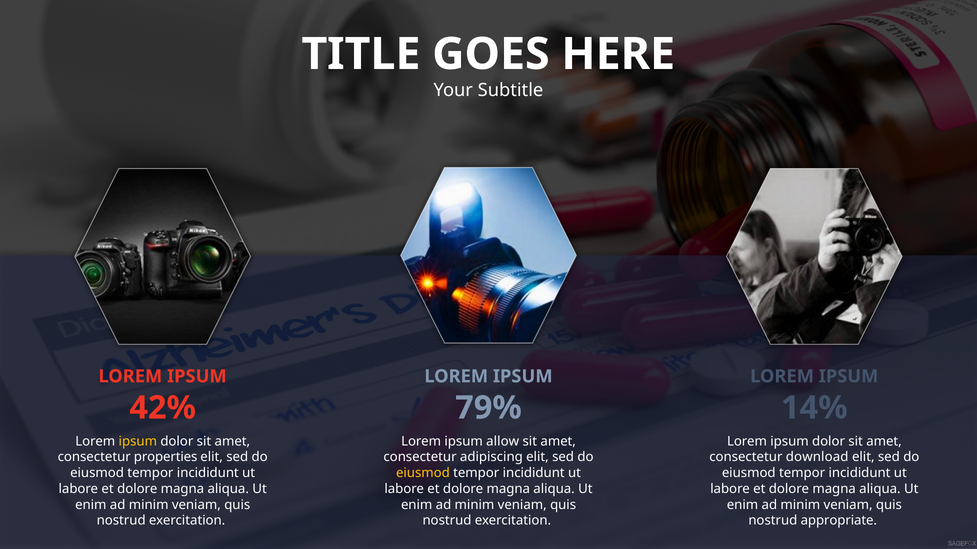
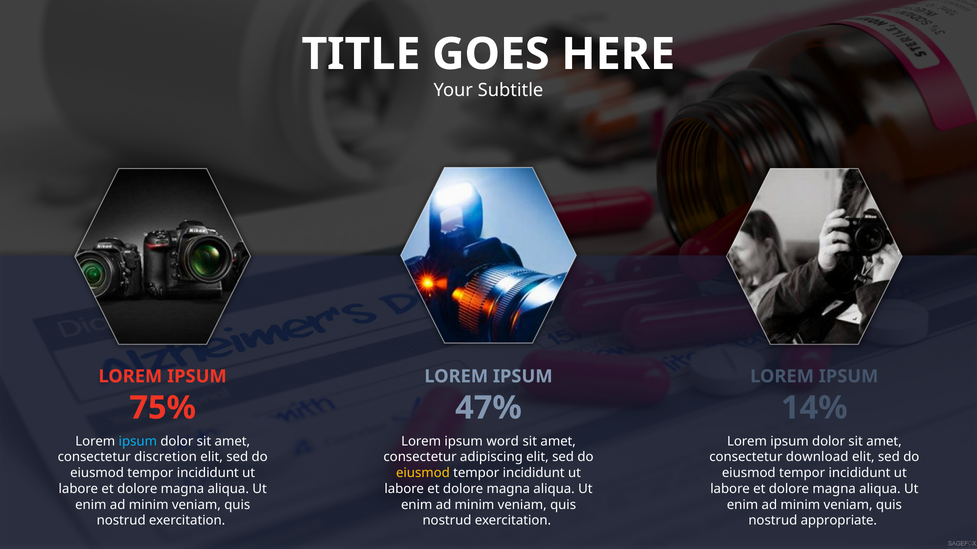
42%: 42% -> 75%
79%: 79% -> 47%
ipsum at (138, 442) colour: yellow -> light blue
allow: allow -> word
properties: properties -> discretion
